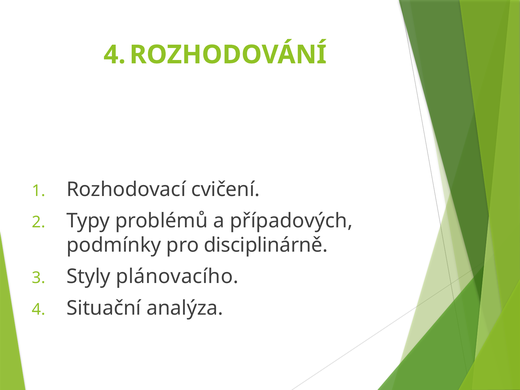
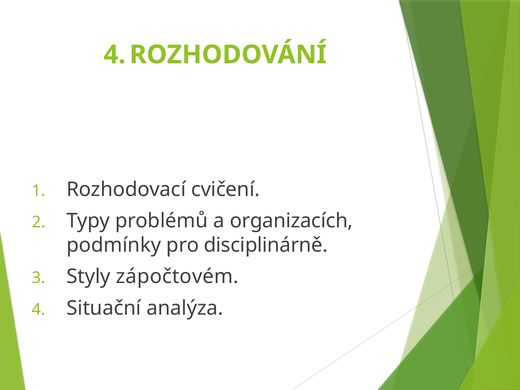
případových: případových -> organizacích
plánovacího: plánovacího -> zápočtovém
